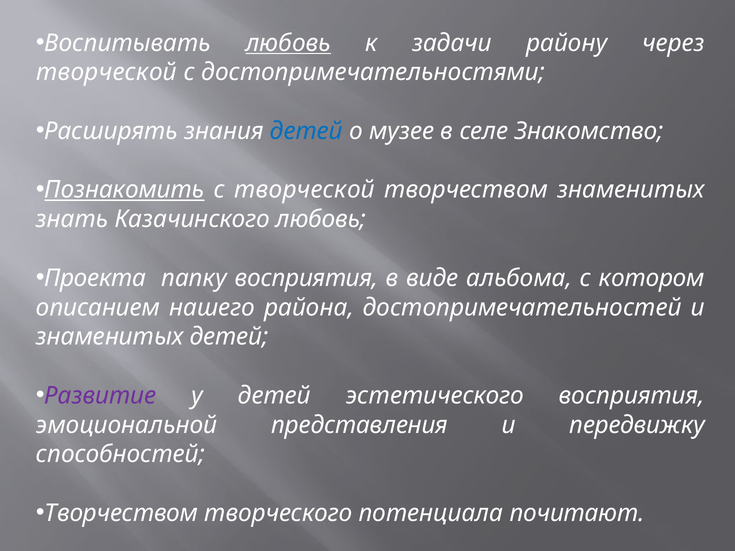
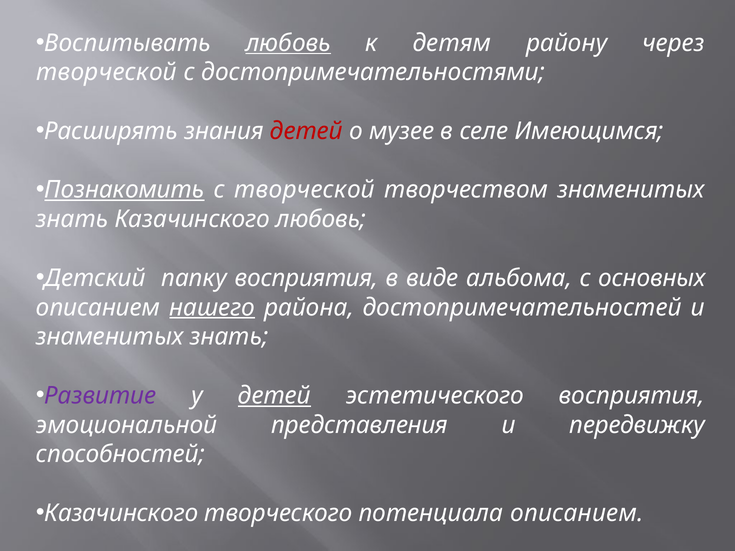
задачи: задачи -> детям
детей at (306, 131) colour: blue -> red
Знакомство: Знакомство -> Имеющимся
Проекта: Проекта -> Детский
котором: котором -> основных
нашего underline: none -> present
детей at (229, 337): детей -> знать
детей at (274, 396) underline: none -> present
Творчеством at (121, 513): Творчеством -> Казачинского
потенциала почитают: почитают -> описанием
